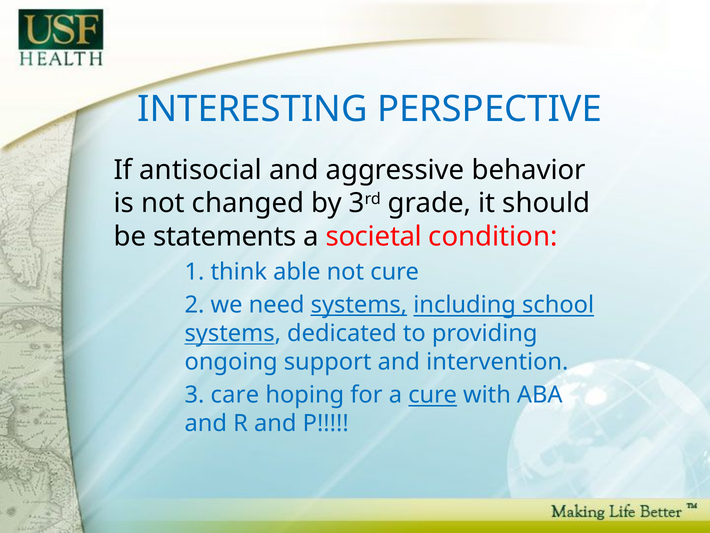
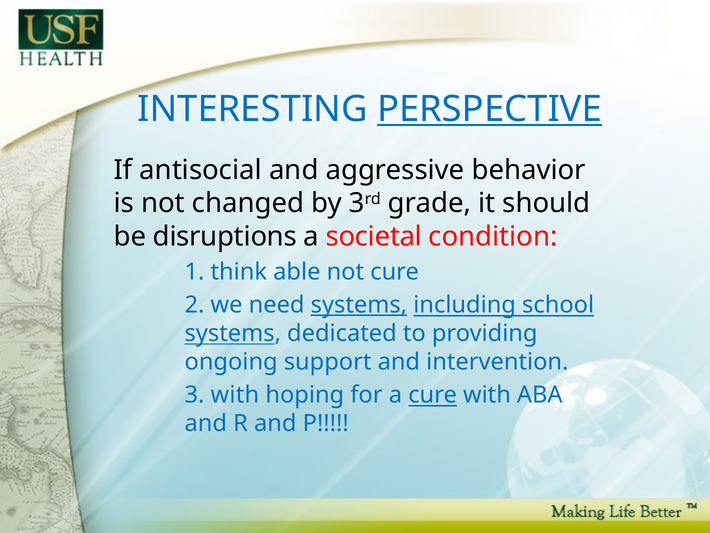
PERSPECTIVE underline: none -> present
statements: statements -> disruptions
3 care: care -> with
